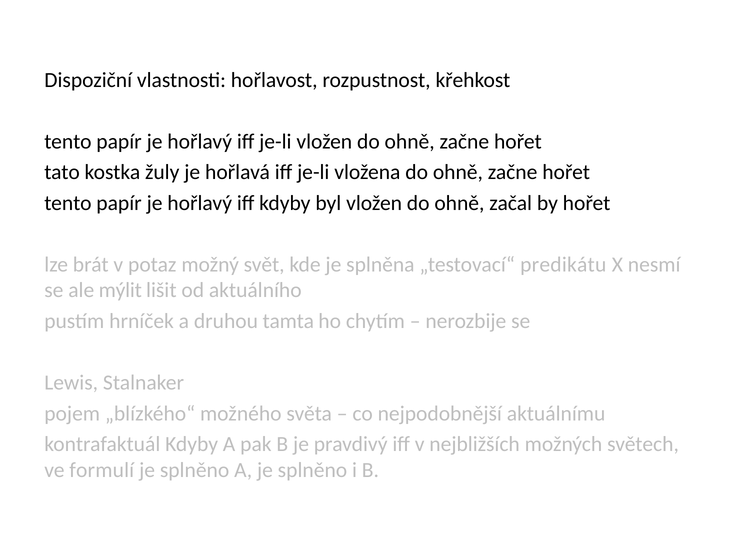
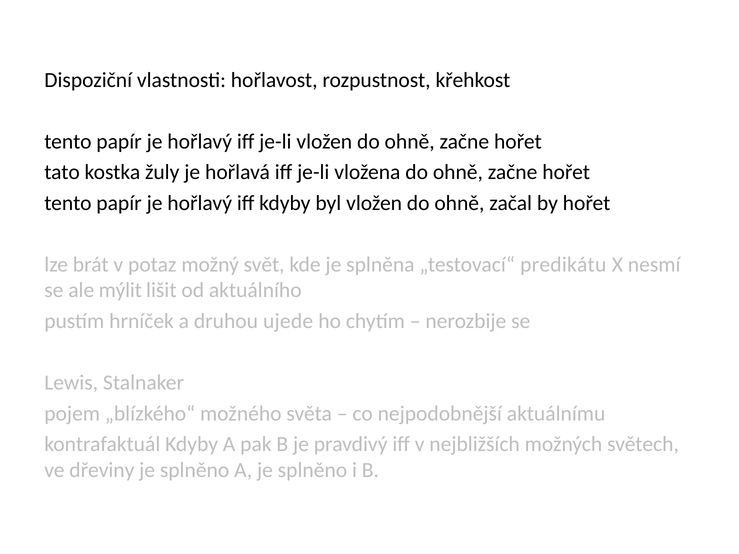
tamta: tamta -> ujede
formulí: formulí -> dřeviny
